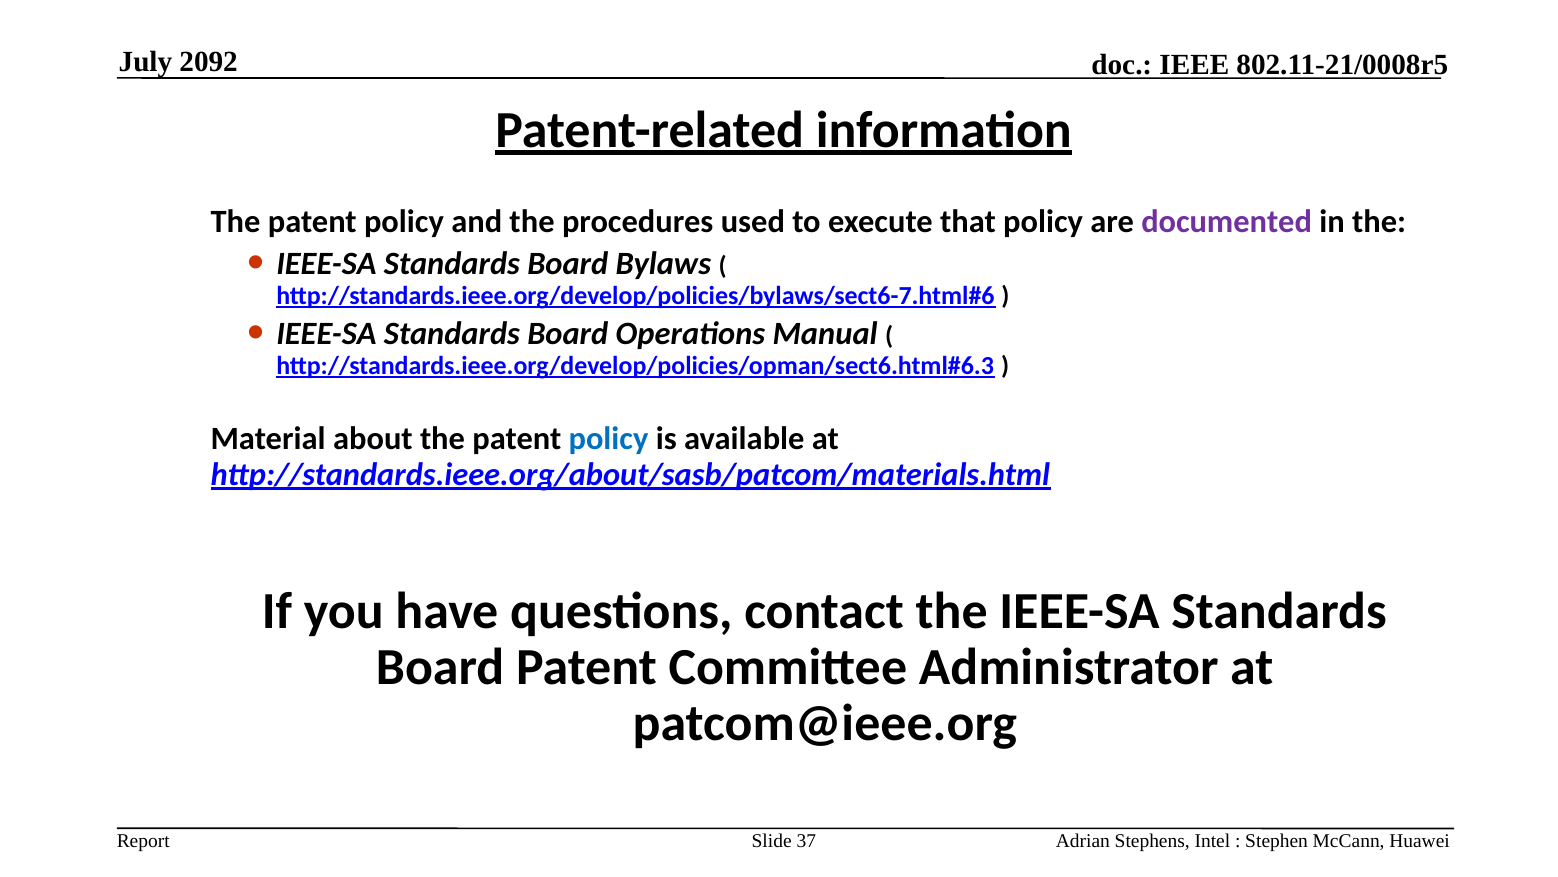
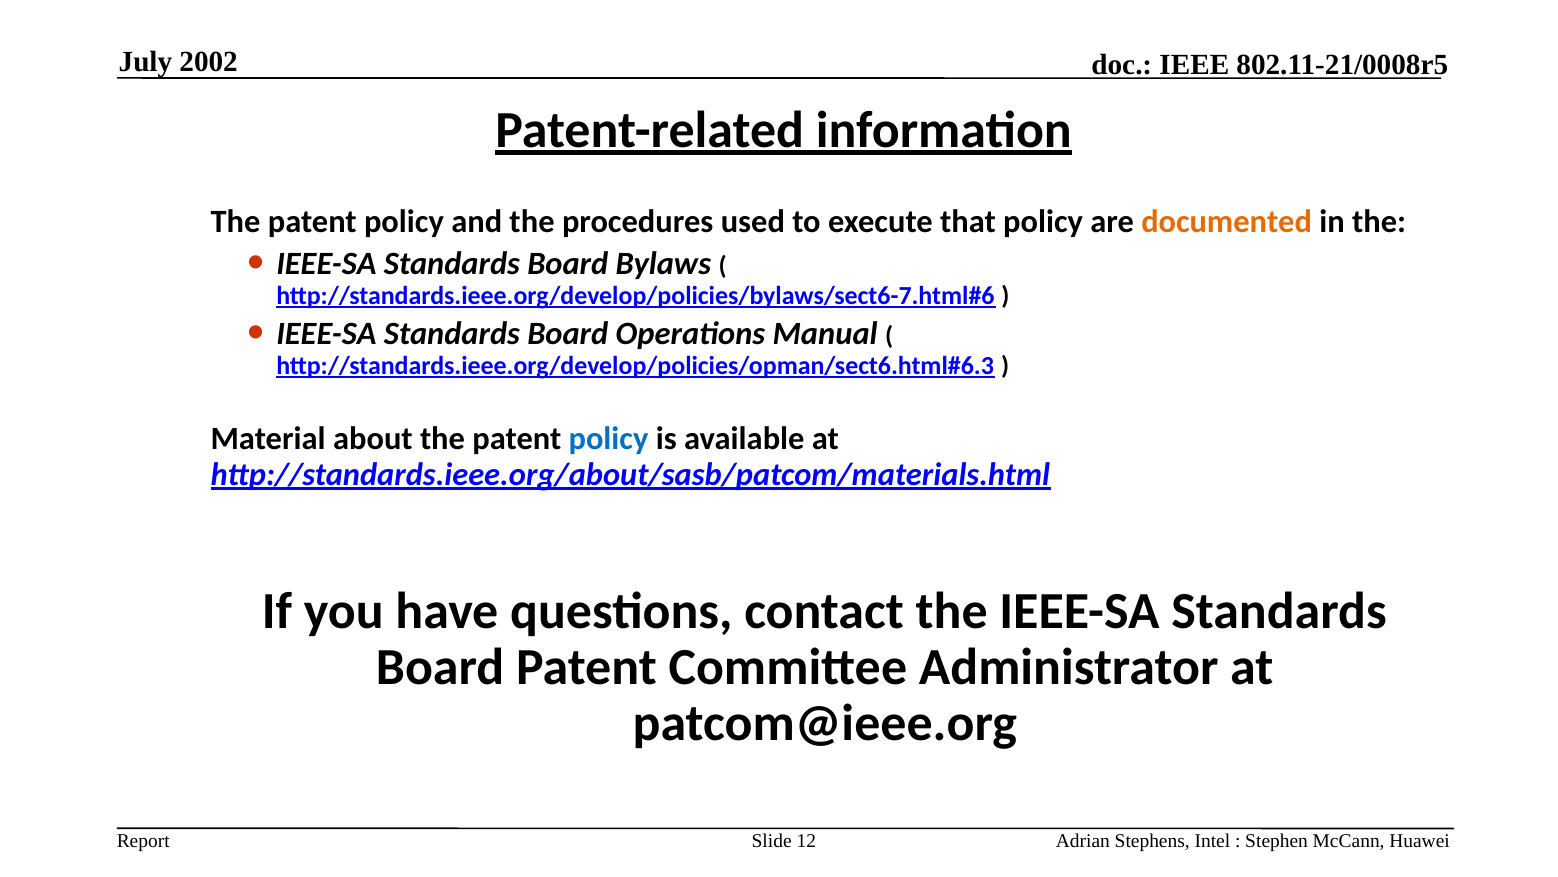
2092: 2092 -> 2002
documented colour: purple -> orange
37: 37 -> 12
